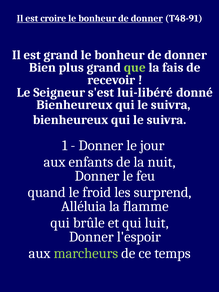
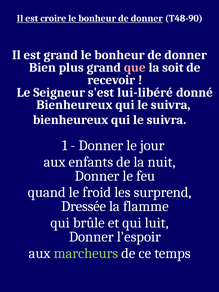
T48-91: T48-91 -> T48-90
que colour: light green -> pink
fais: fais -> soit
Alléluia: Alléluia -> Dressée
